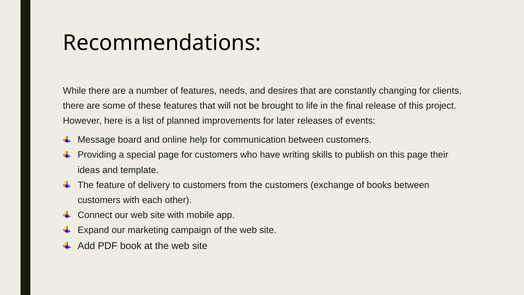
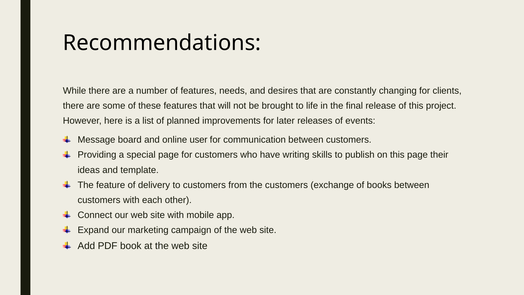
help: help -> user
